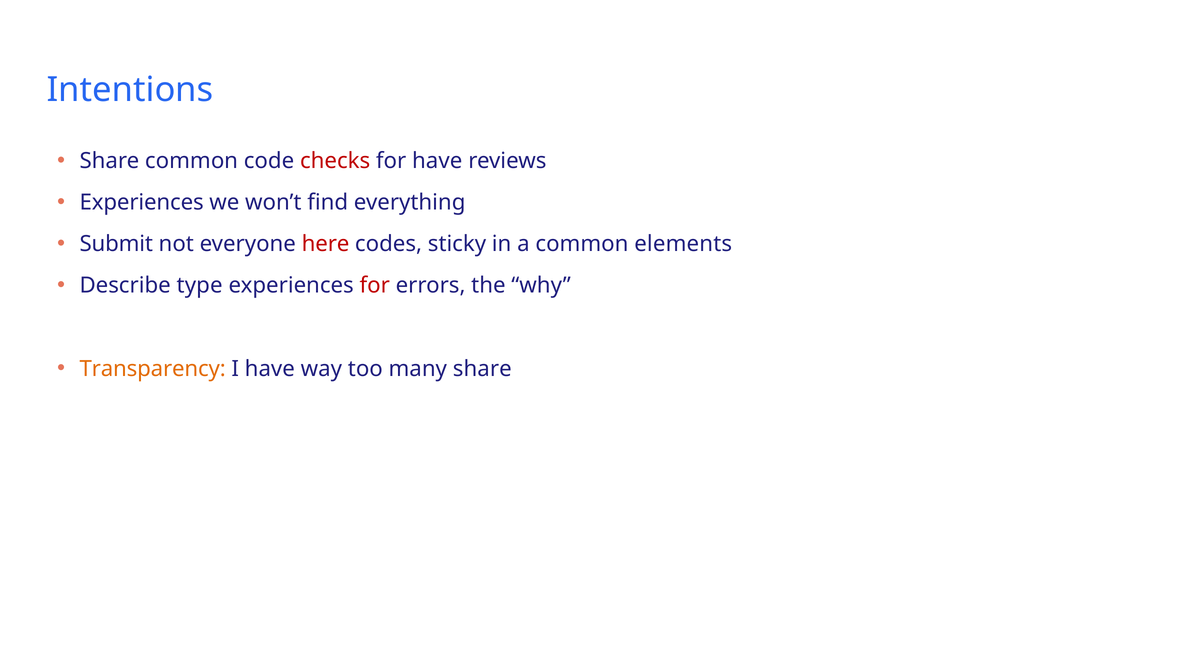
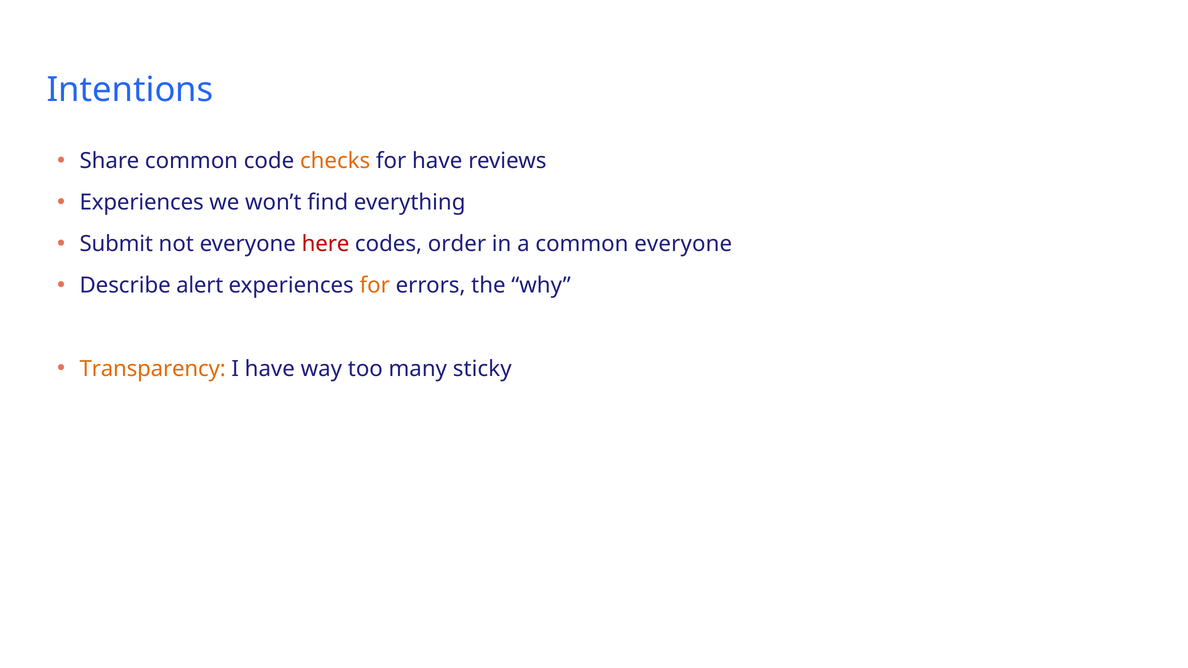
checks colour: red -> orange
sticky: sticky -> order
common elements: elements -> everyone
type: type -> alert
for at (375, 286) colour: red -> orange
many share: share -> sticky
